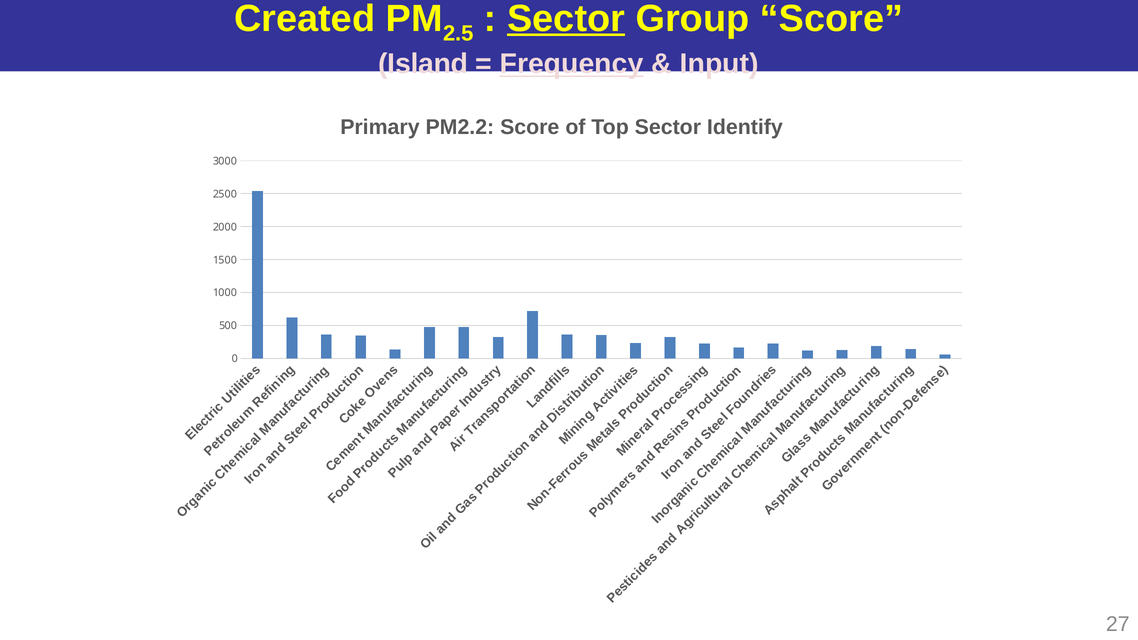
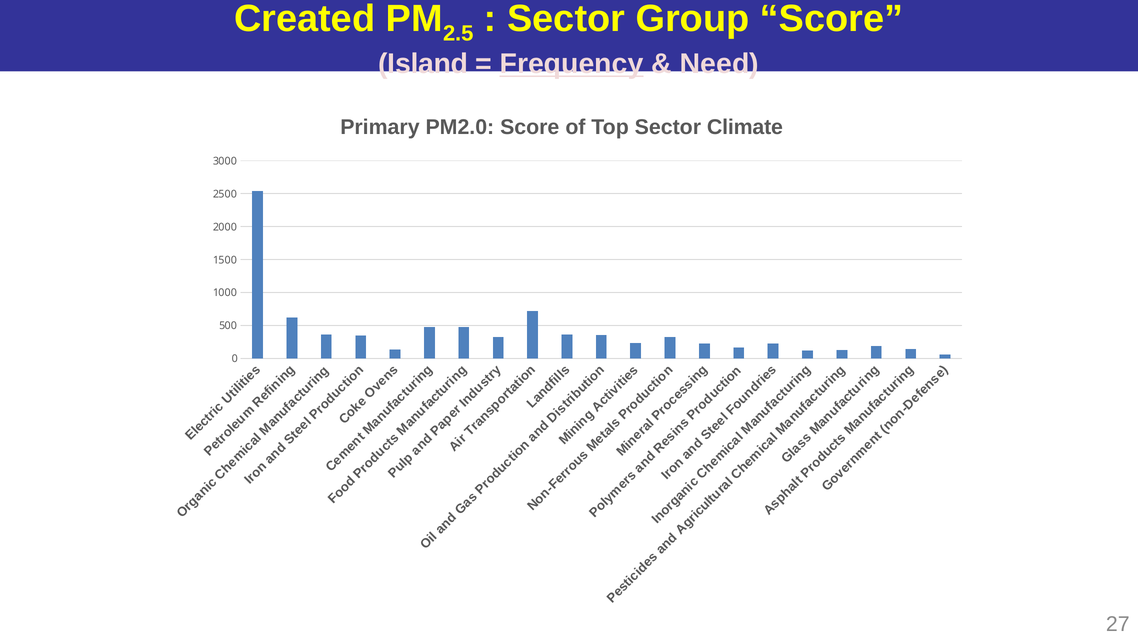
Sector at (566, 19) underline: present -> none
Input: Input -> Need
PM2.2: PM2.2 -> PM2.0
Identify: Identify -> Climate
